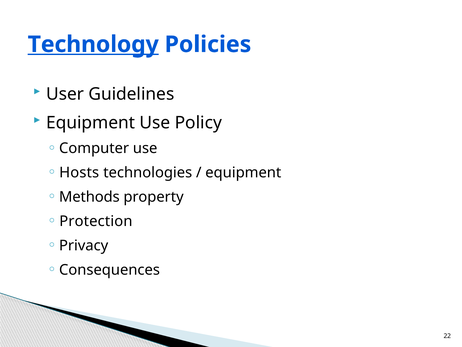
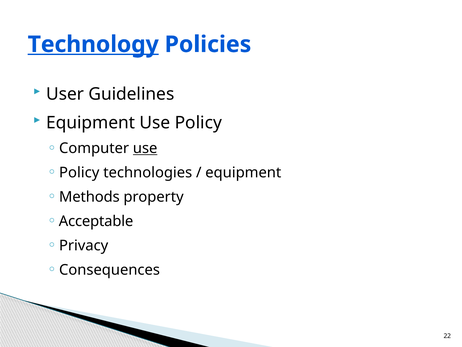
use at (145, 148) underline: none -> present
Hosts at (79, 172): Hosts -> Policy
Protection: Protection -> Acceptable
